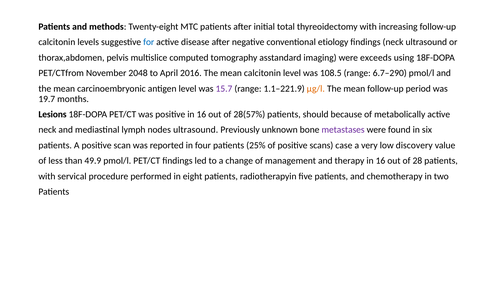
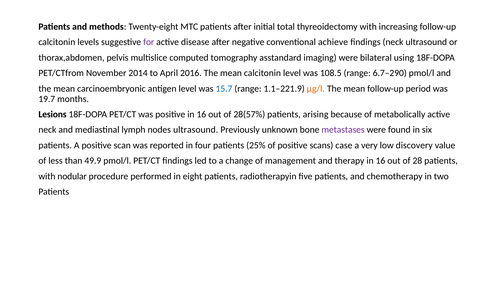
for colour: blue -> purple
etiology: etiology -> achieve
exceeds: exceeds -> bilateral
2048: 2048 -> 2014
15.7 colour: purple -> blue
should: should -> arising
servical: servical -> nodular
